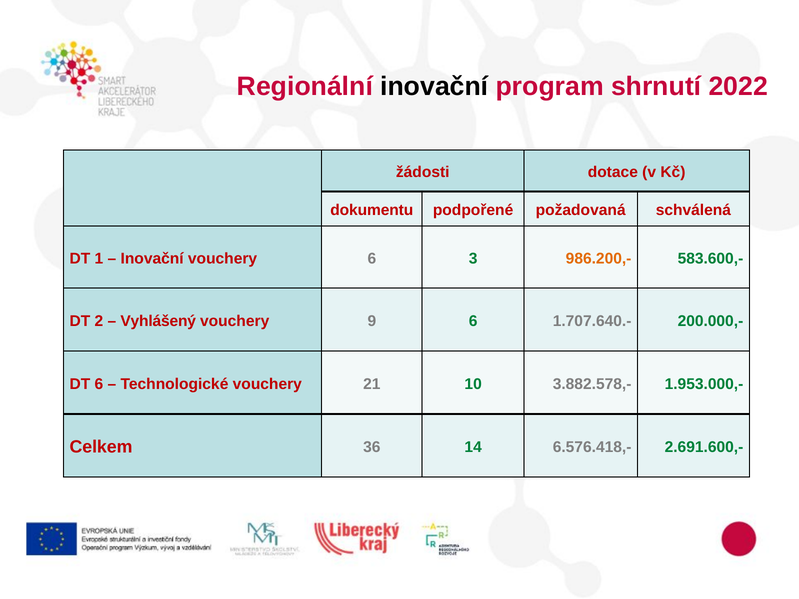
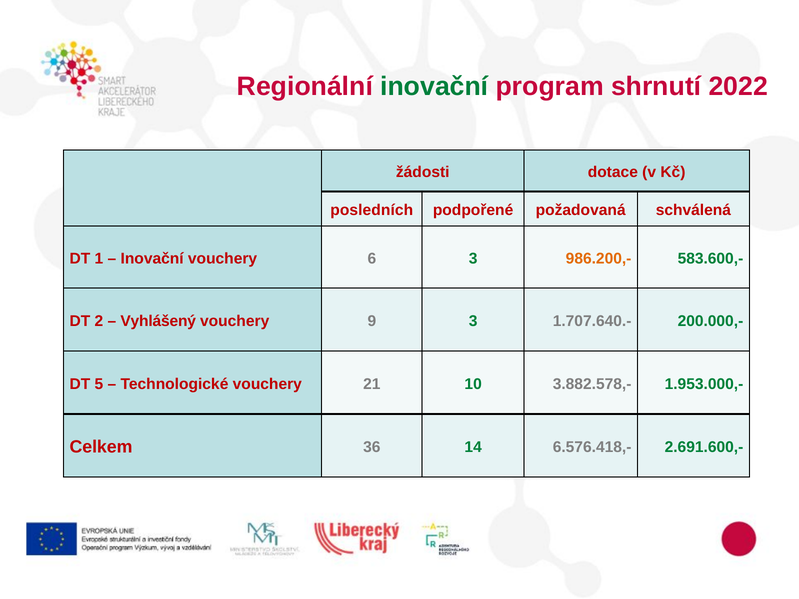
inovační at (434, 87) colour: black -> green
dokumentu: dokumentu -> posledních
9 6: 6 -> 3
DT 6: 6 -> 5
